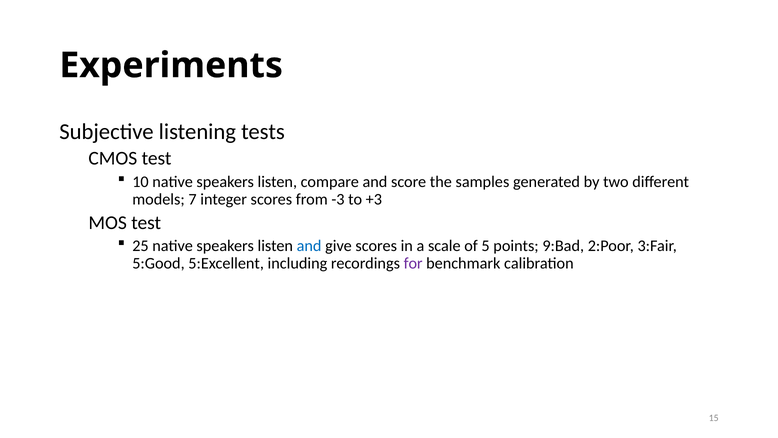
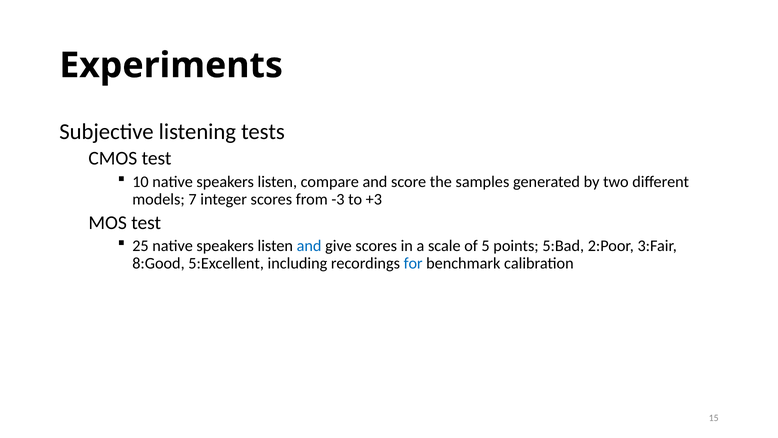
9:Bad: 9:Bad -> 5:Bad
5:Good: 5:Good -> 8:Good
for colour: purple -> blue
